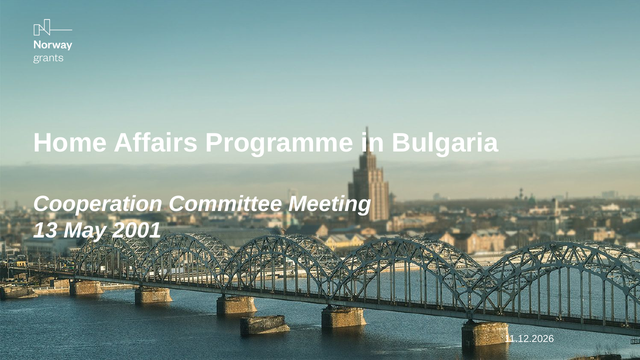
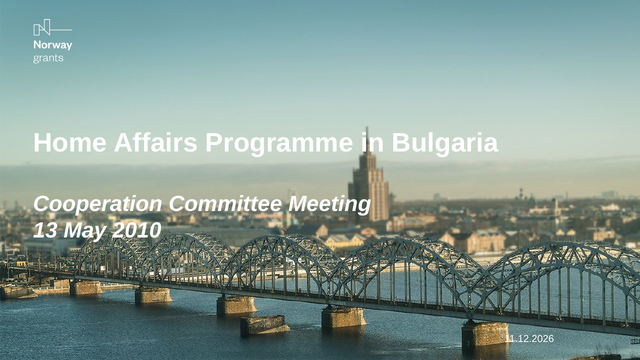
2001: 2001 -> 2010
